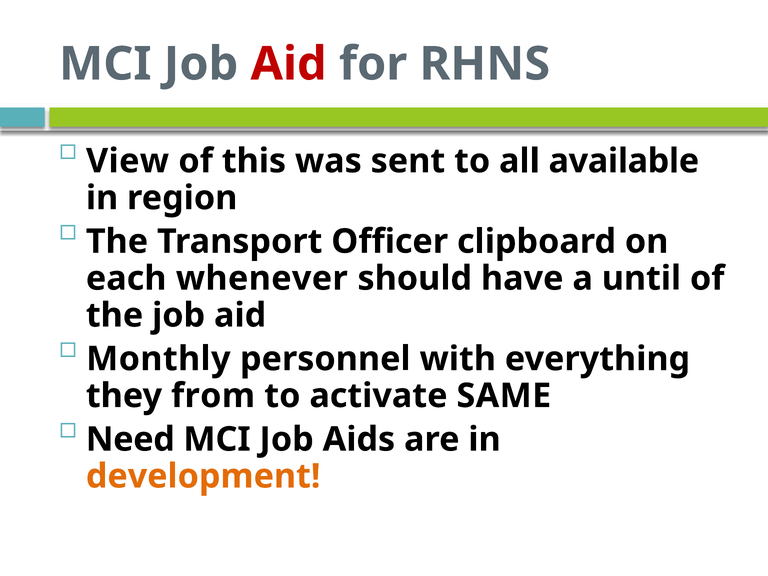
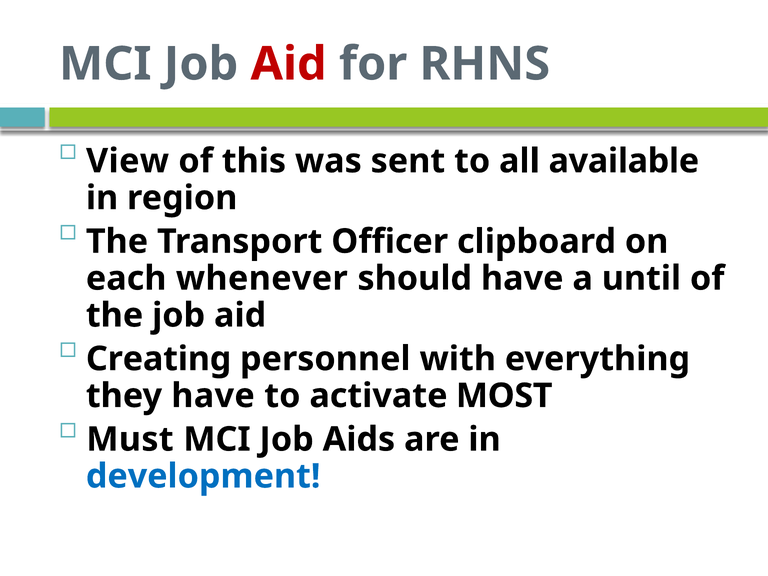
Monthly: Monthly -> Creating
they from: from -> have
SAME: SAME -> MOST
Need: Need -> Must
development colour: orange -> blue
